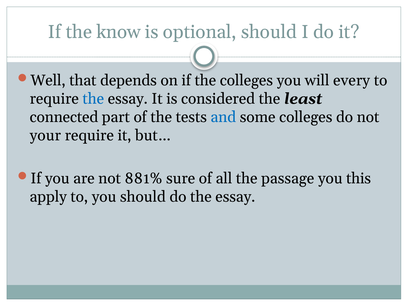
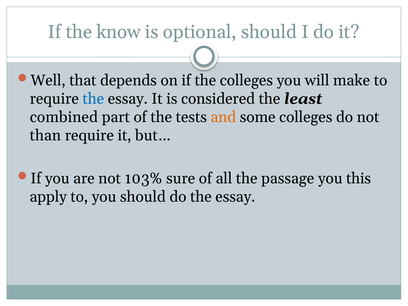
every: every -> make
connected: connected -> combined
and colour: blue -> orange
your: your -> than
881%: 881% -> 103%
